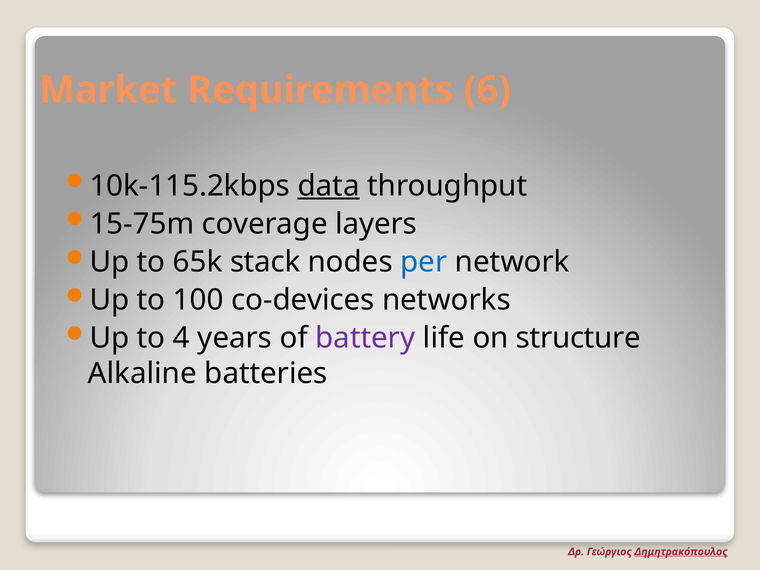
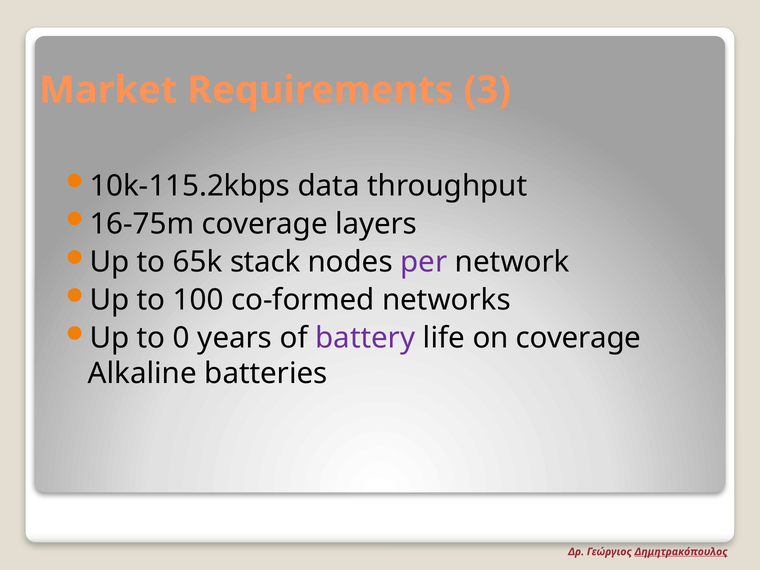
6: 6 -> 3
data underline: present -> none
15-75m: 15-75m -> 16-75m
per colour: blue -> purple
co-devices: co-devices -> co-formed
4: 4 -> 0
on structure: structure -> coverage
